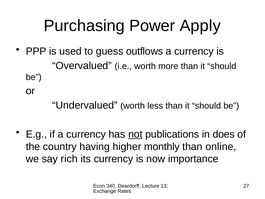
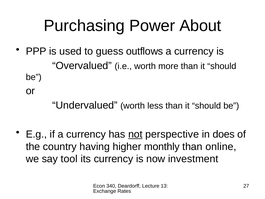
Apply: Apply -> About
publications: publications -> perspective
rich: rich -> tool
importance: importance -> investment
